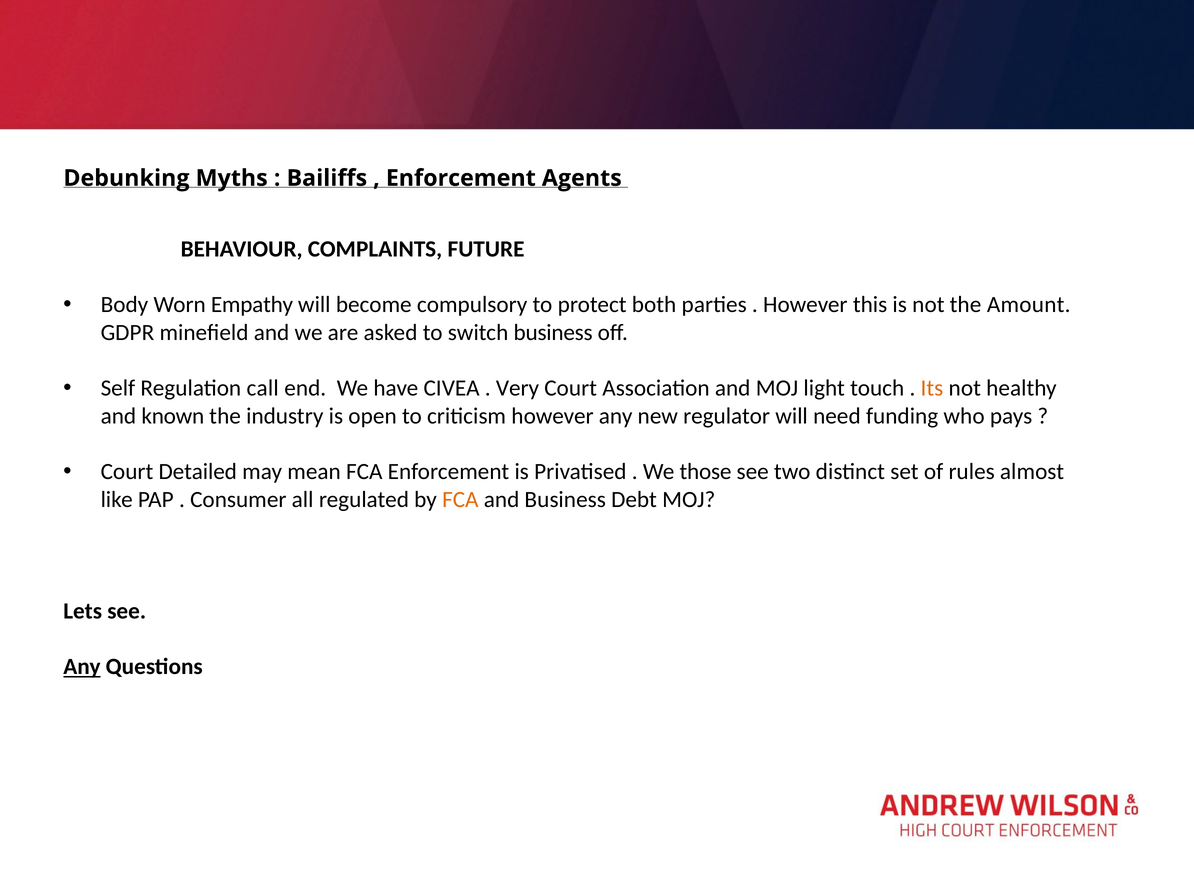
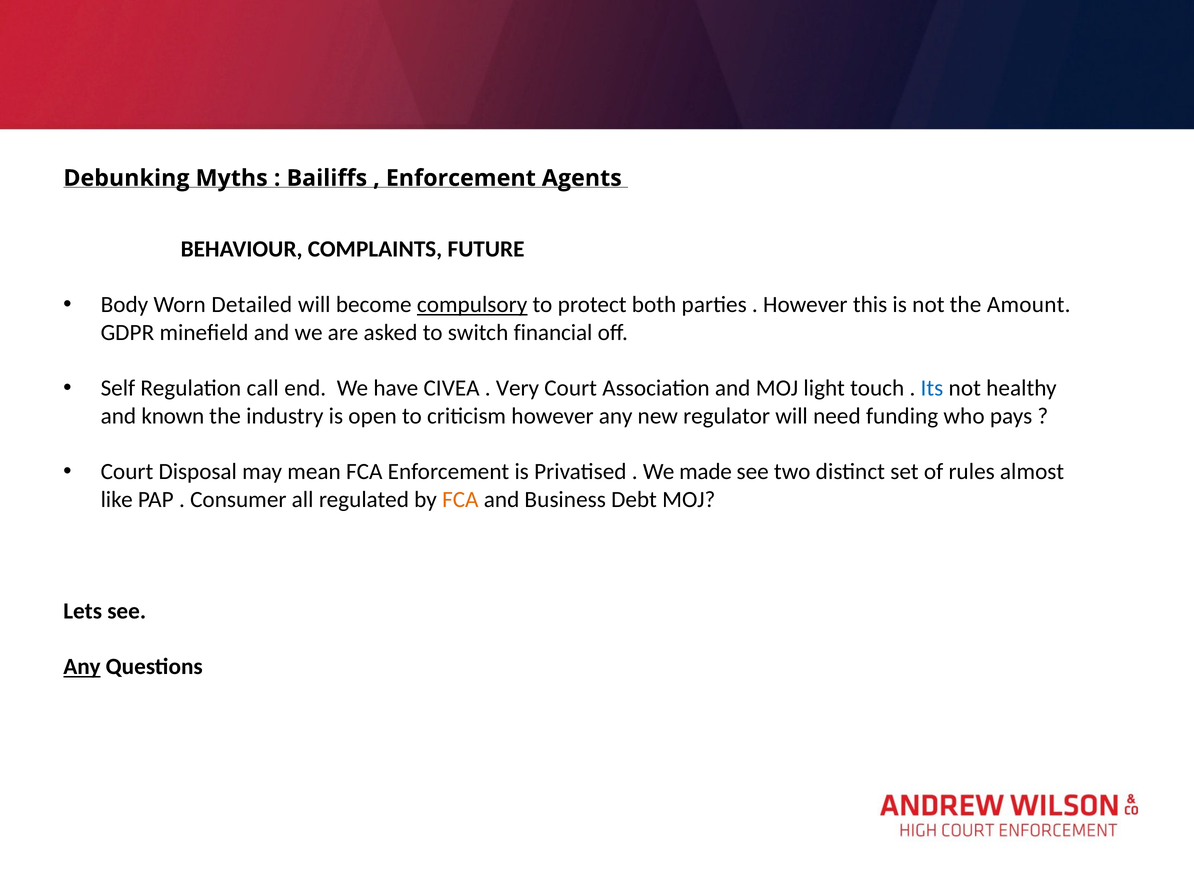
Empathy: Empathy -> Detailed
compulsory underline: none -> present
switch business: business -> financial
Its colour: orange -> blue
Detailed: Detailed -> Disposal
those: those -> made
